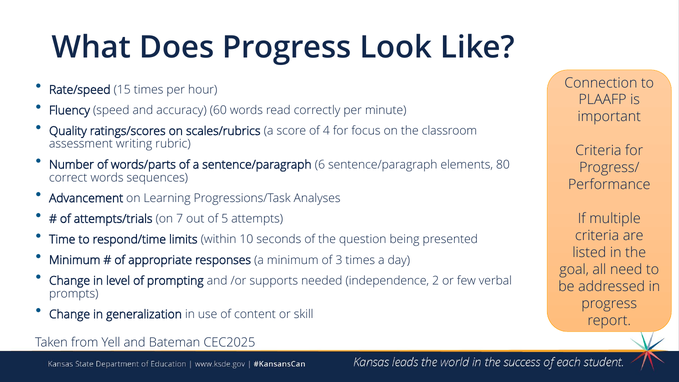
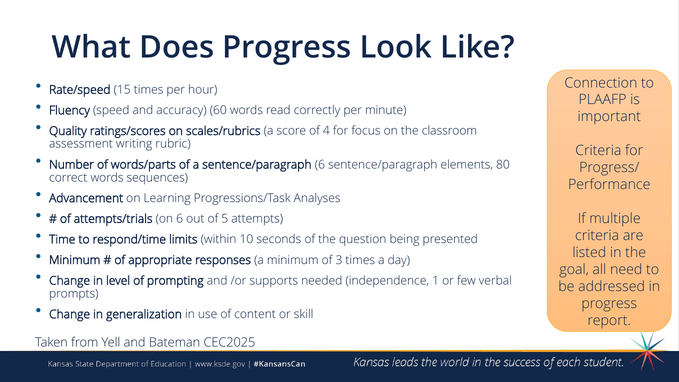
on 7: 7 -> 6
2: 2 -> 1
